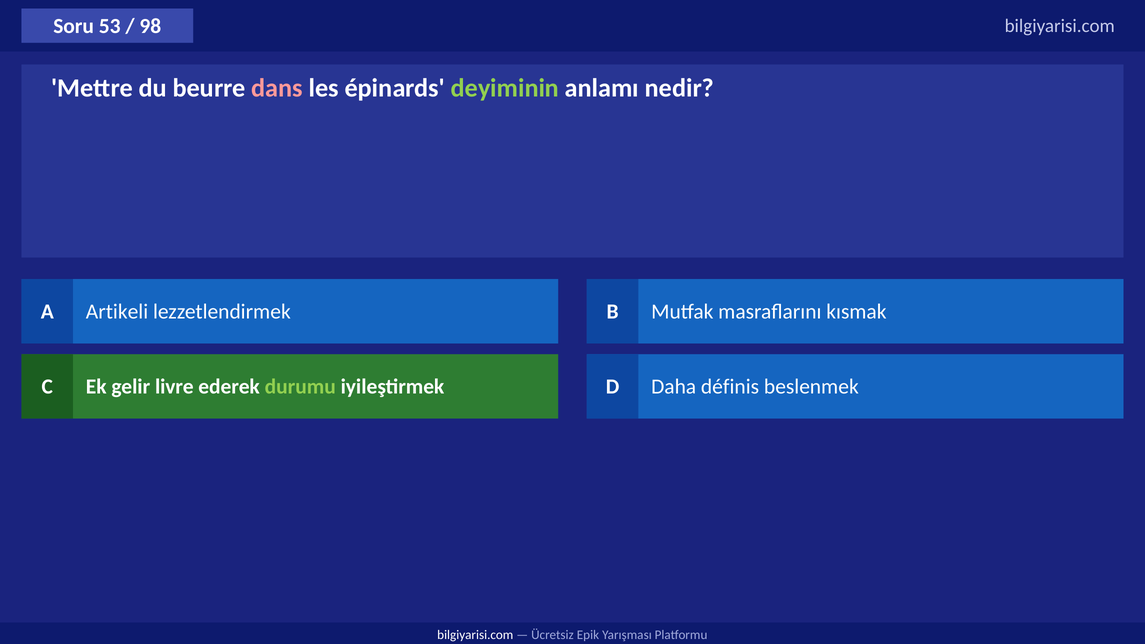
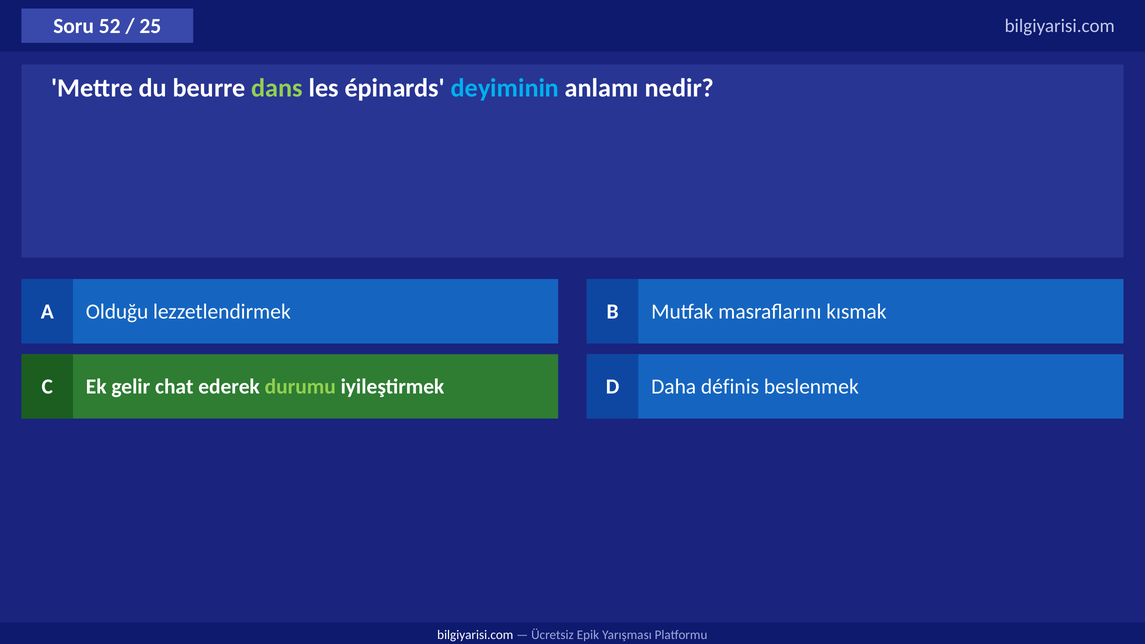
53: 53 -> 52
98: 98 -> 25
dans colour: pink -> light green
deyiminin colour: light green -> light blue
Artikeli: Artikeli -> Olduğu
livre: livre -> chat
